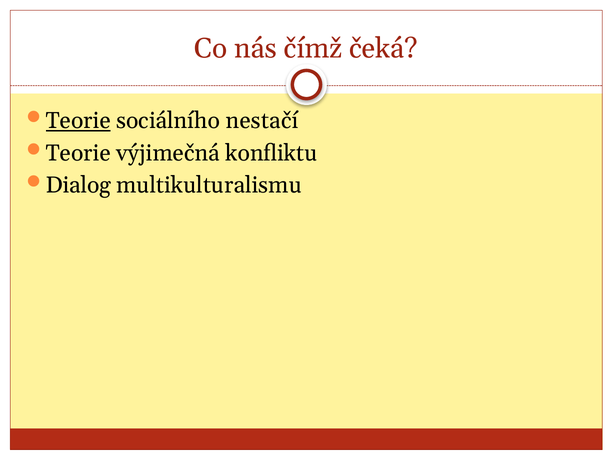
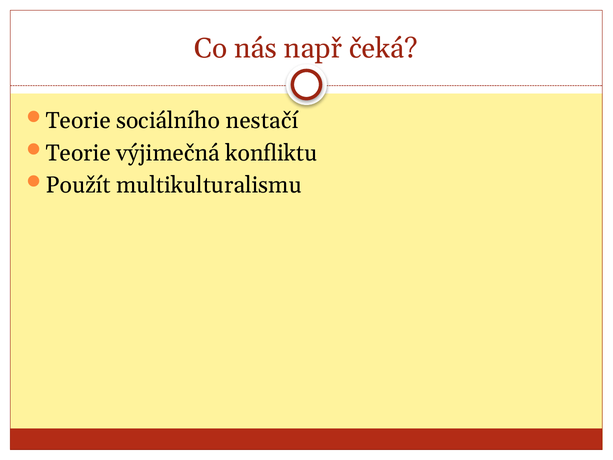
čímž: čímž -> např
Teorie at (78, 121) underline: present -> none
Dialog: Dialog -> Použít
